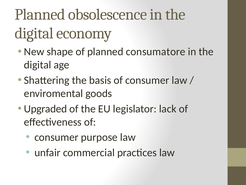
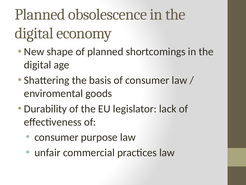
consumatore: consumatore -> shortcomings
Upgraded: Upgraded -> Durability
